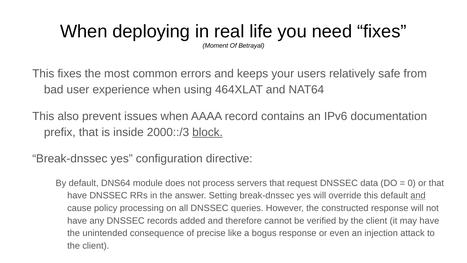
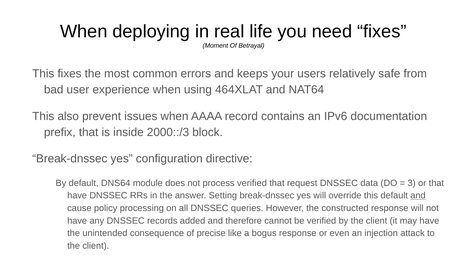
block underline: present -> none
process servers: servers -> verified
0: 0 -> 3
